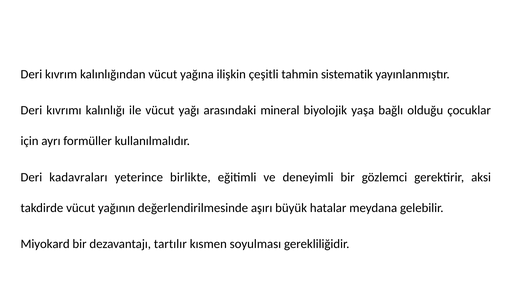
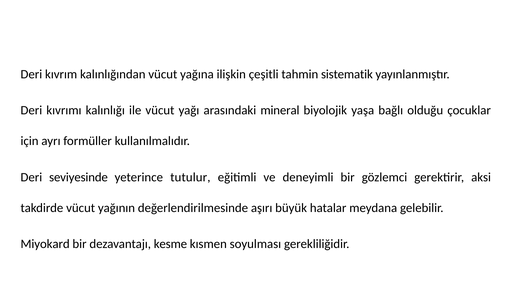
kadavraları: kadavraları -> seviyesinde
birlikte: birlikte -> tutulur
tartılır: tartılır -> kesme
